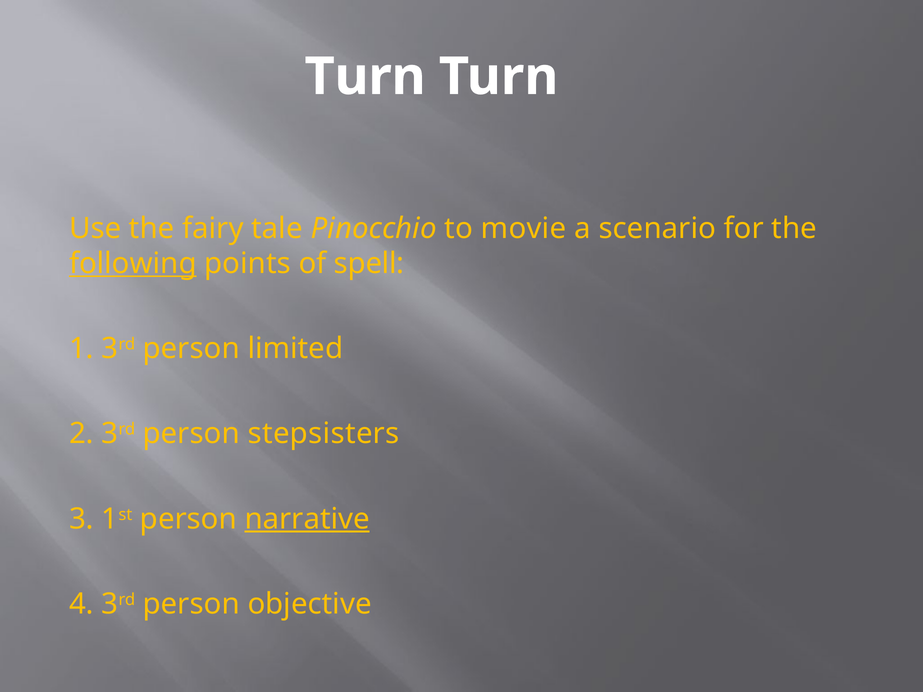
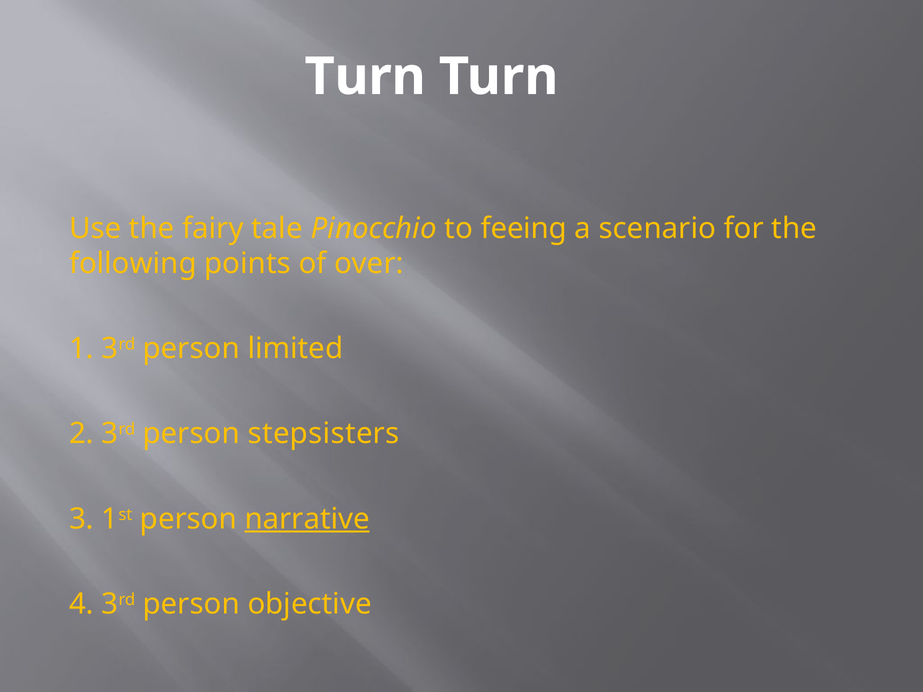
movie: movie -> feeing
following underline: present -> none
spell: spell -> over
